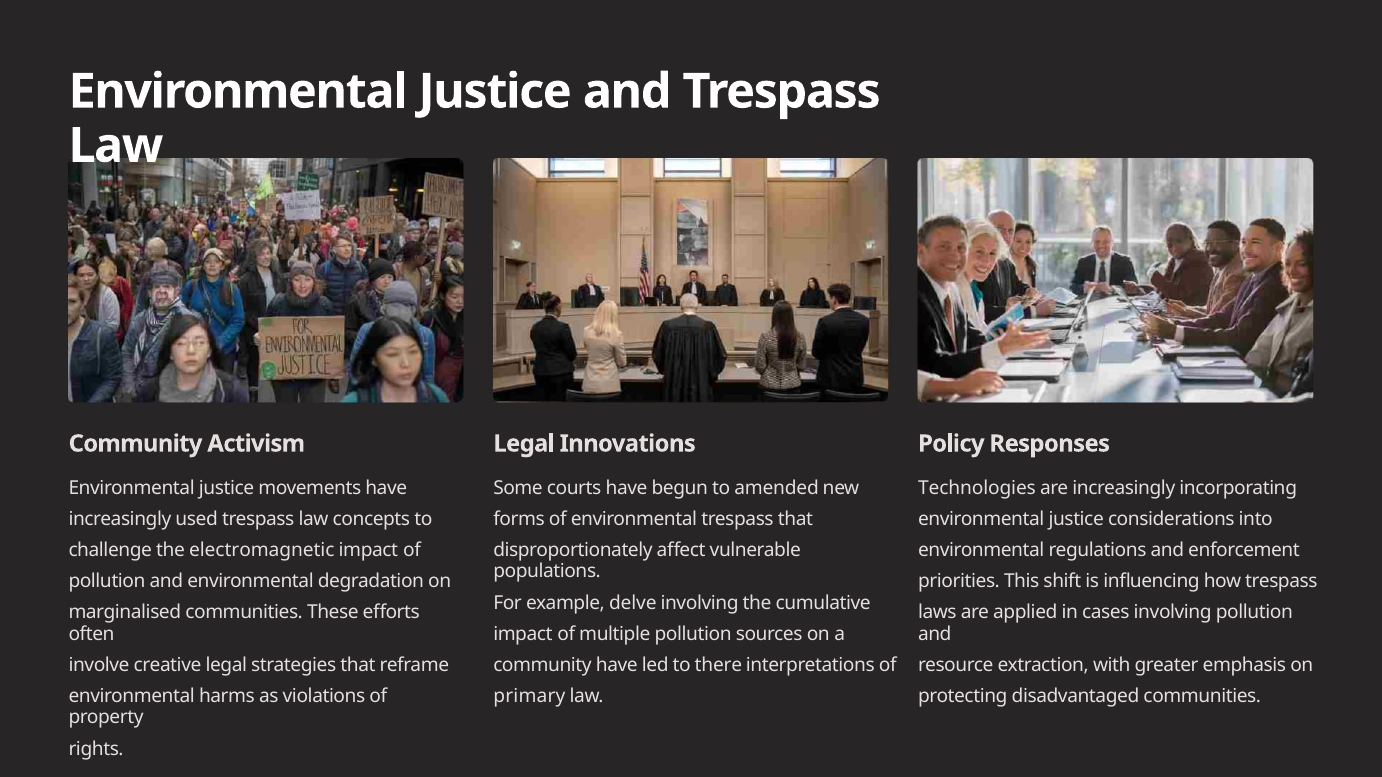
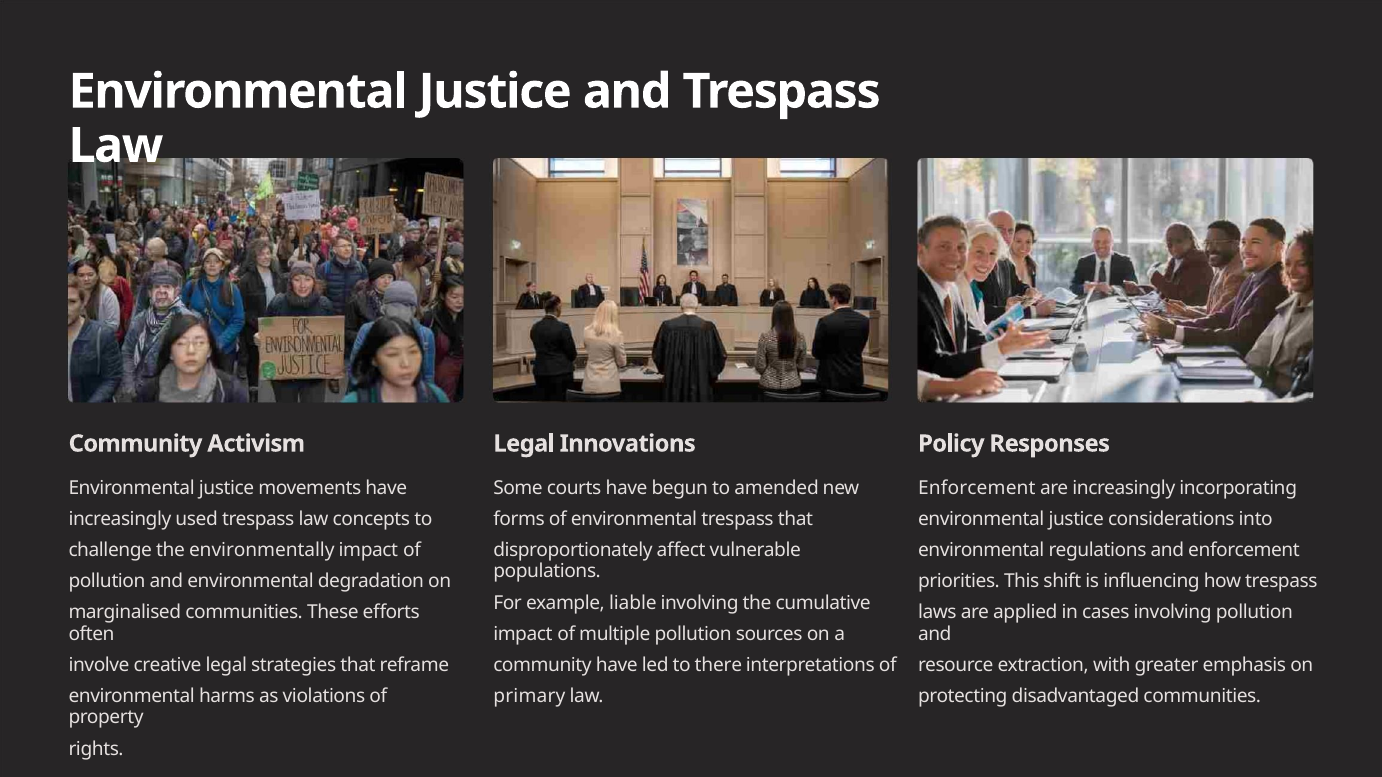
Technologies at (977, 488): Technologies -> Enforcement
electromagnetic: electromagnetic -> environmentally
delve: delve -> liable
